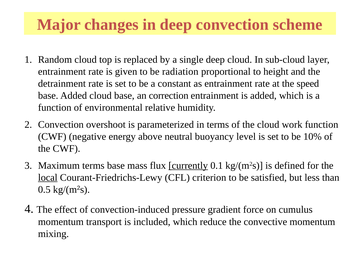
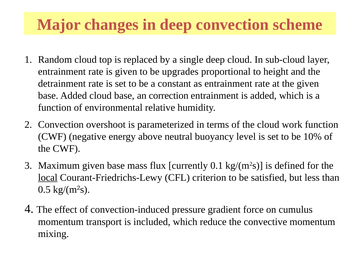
radiation: radiation -> upgrades
the speed: speed -> given
Maximum terms: terms -> given
currently underline: present -> none
